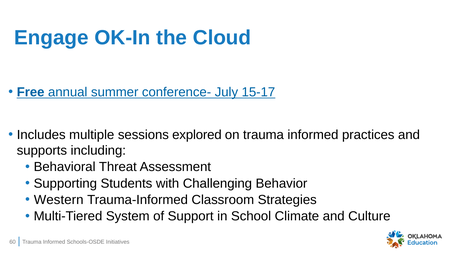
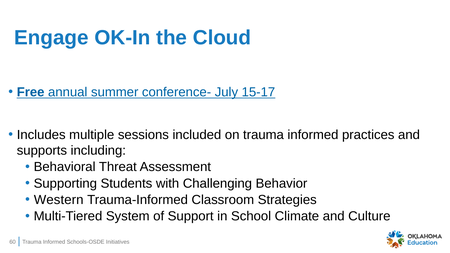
explored: explored -> included
